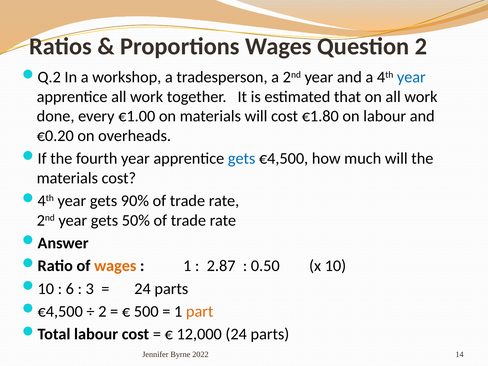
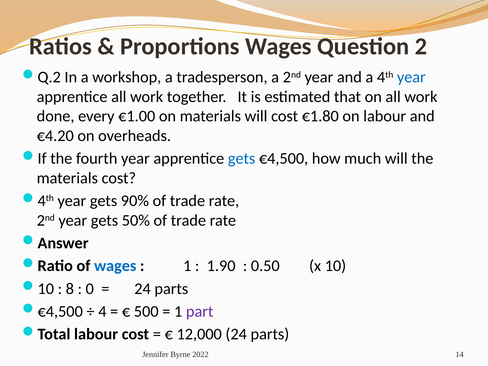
€0.20: €0.20 -> €4.20
wages at (115, 266) colour: orange -> blue
2.87: 2.87 -> 1.90
6: 6 -> 8
3: 3 -> 0
2 at (102, 311): 2 -> 4
part colour: orange -> purple
